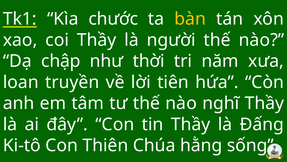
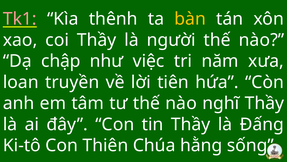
Tk1 colour: white -> pink
chước: chước -> thênh
thời: thời -> việc
